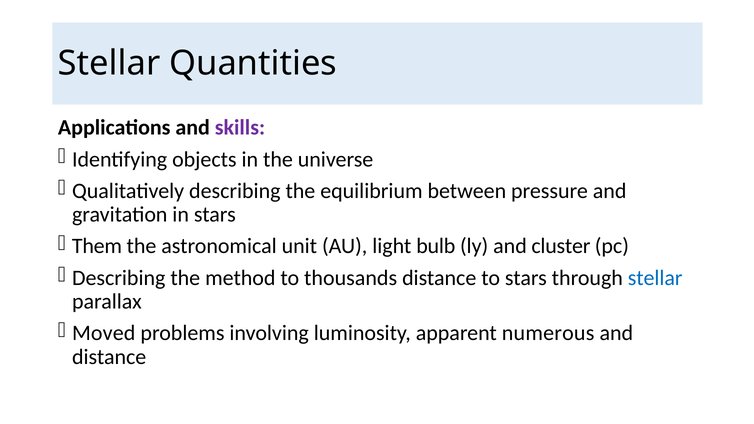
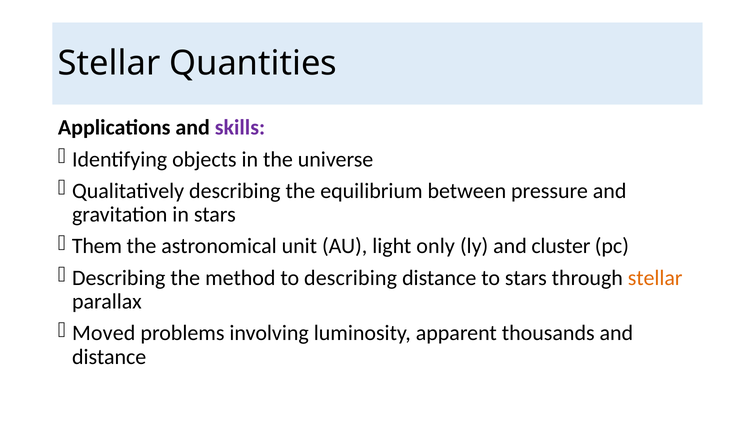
bulb: bulb -> only
to thousands: thousands -> describing
stellar at (655, 278) colour: blue -> orange
numerous: numerous -> thousands
